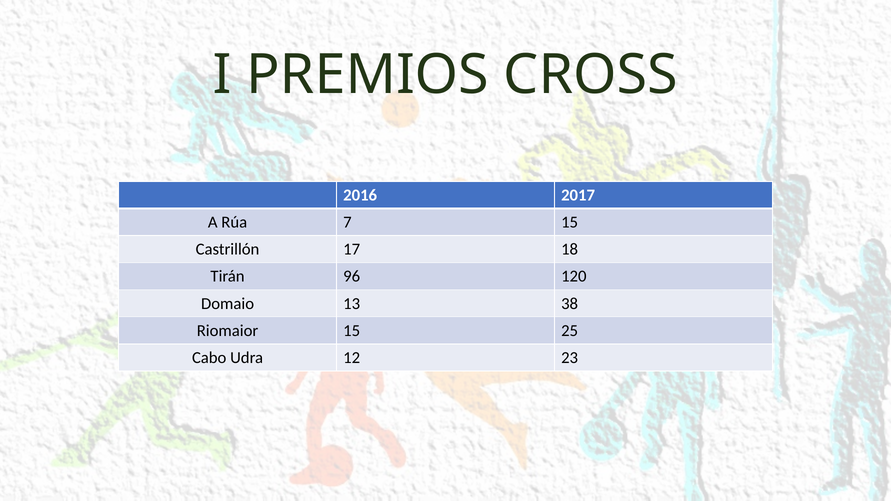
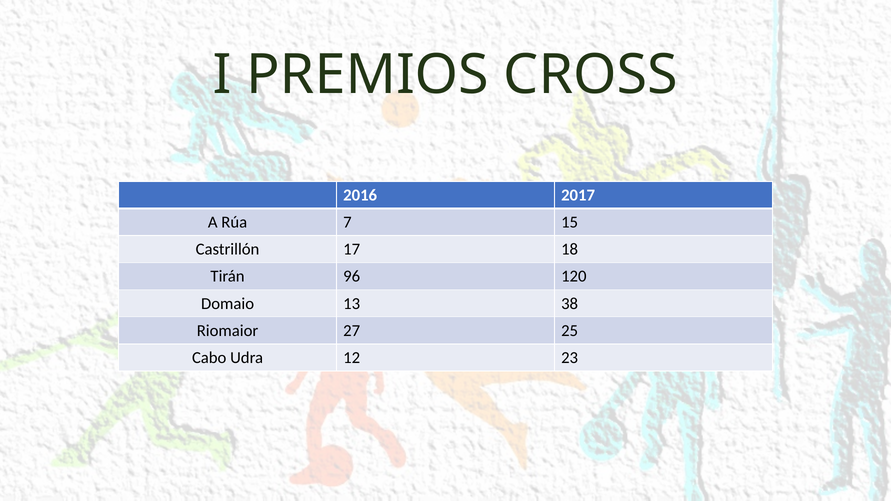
Riomaior 15: 15 -> 27
